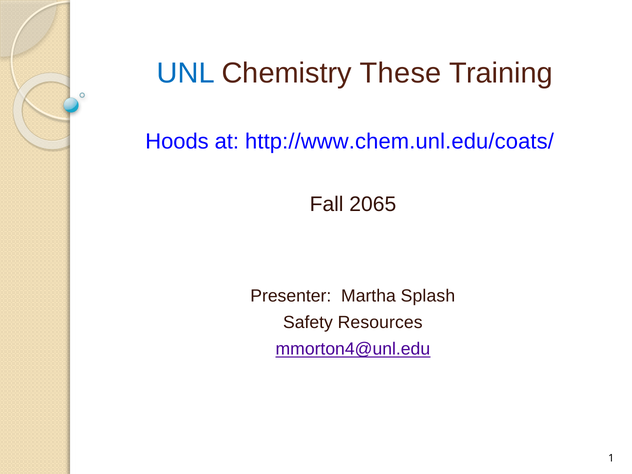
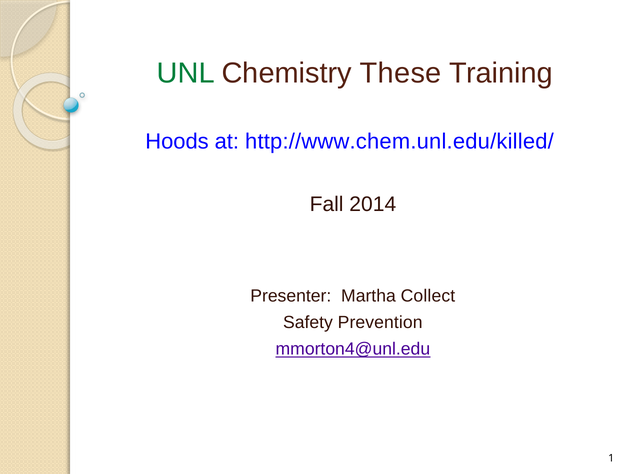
UNL colour: blue -> green
http://www.chem.unl.edu/coats/: http://www.chem.unl.edu/coats/ -> http://www.chem.unl.edu/killed/
2065: 2065 -> 2014
Splash: Splash -> Collect
Resources: Resources -> Prevention
